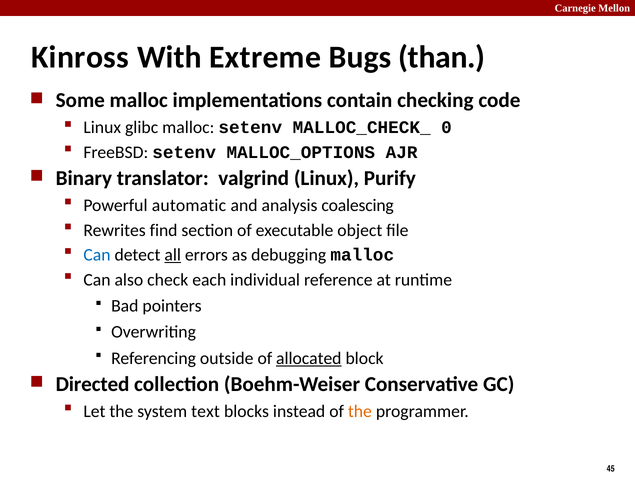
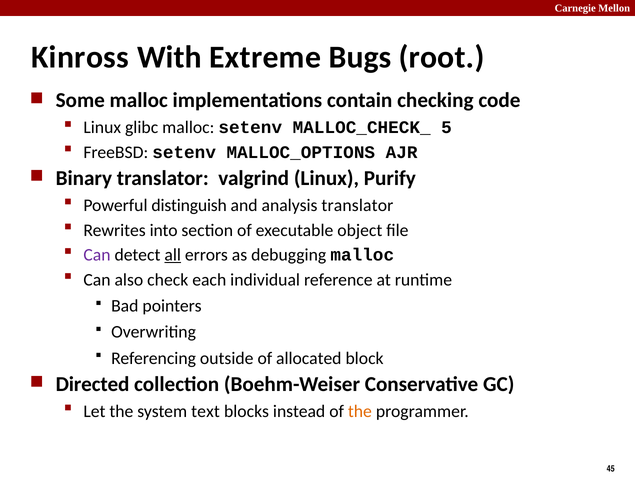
than: than -> root
0: 0 -> 5
automatic: automatic -> distinguish
analysis coalescing: coalescing -> translator
find: find -> into
Can at (97, 255) colour: blue -> purple
allocated underline: present -> none
